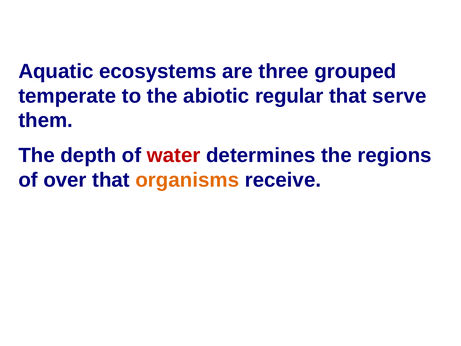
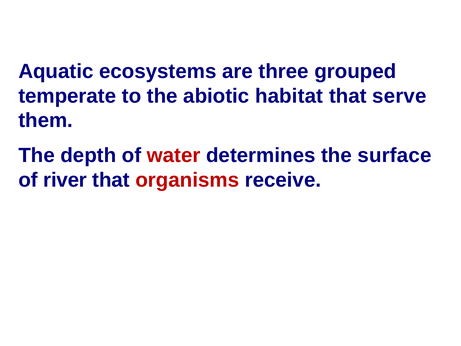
regular: regular -> habitat
regions: regions -> surface
over: over -> river
organisms colour: orange -> red
